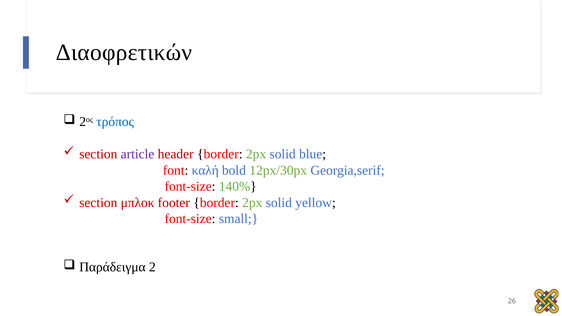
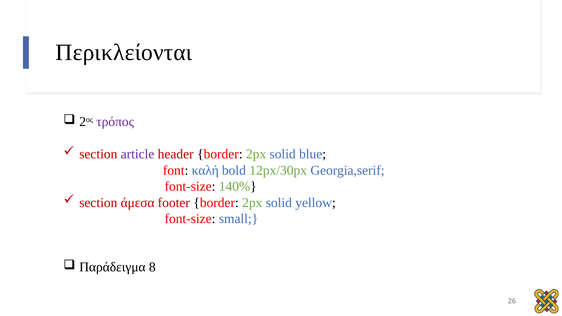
Διαοφρετικών: Διαοφρετικών -> Περικλείονται
τρόπος colour: blue -> purple
μπλοκ: μπλοκ -> άμεσα
2: 2 -> 8
